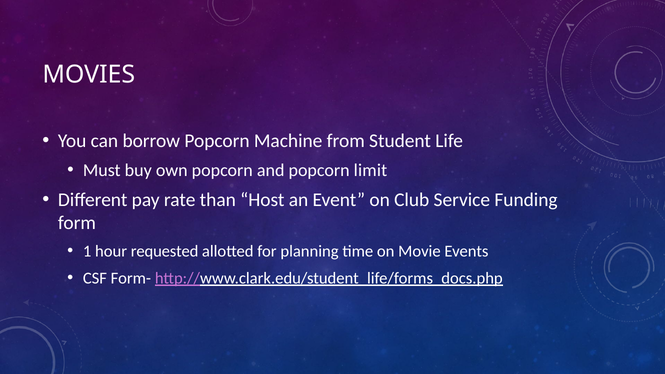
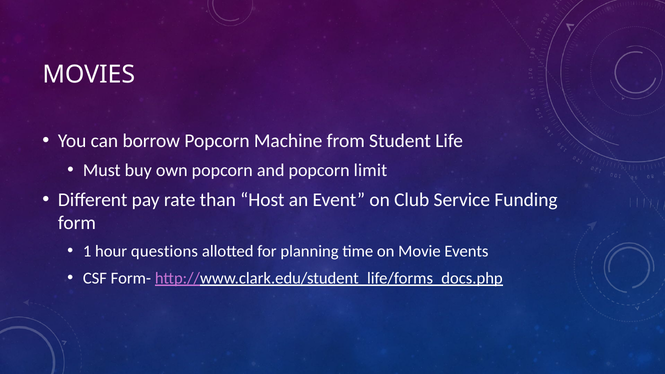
requested: requested -> questions
